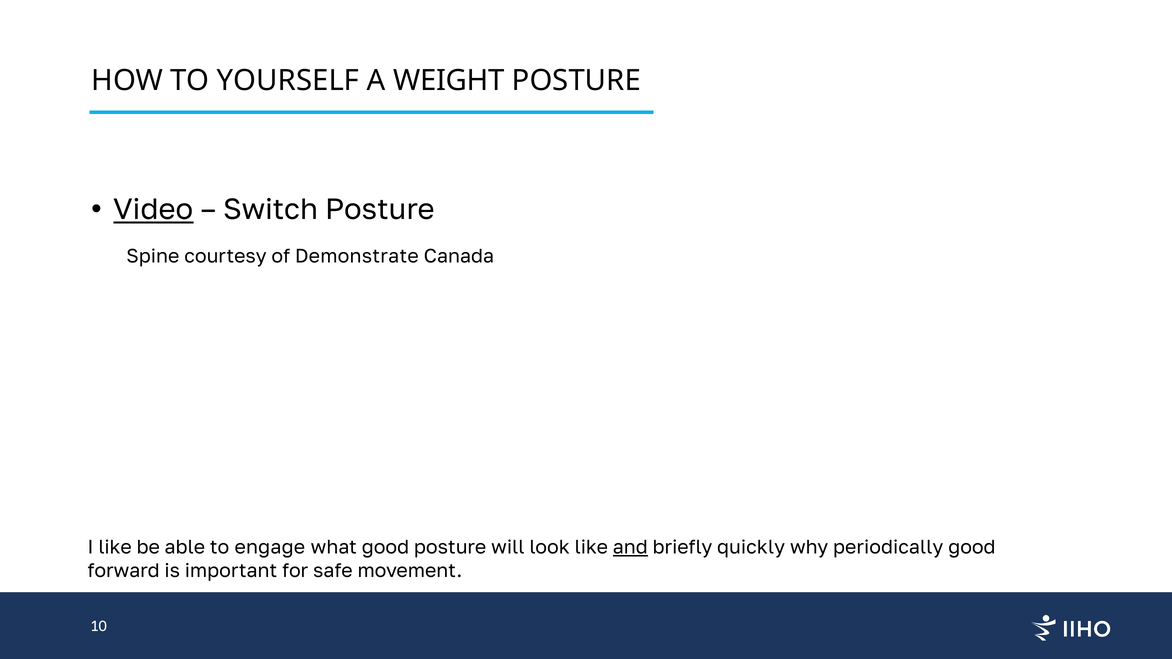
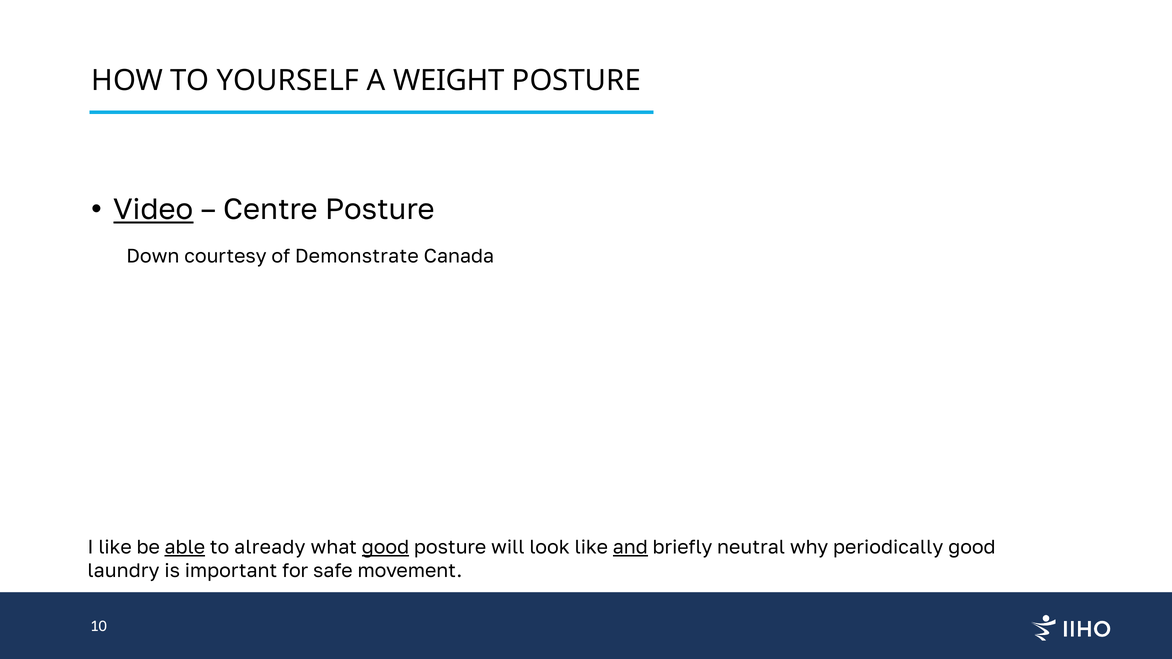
Switch: Switch -> Centre
Spine: Spine -> Down
able underline: none -> present
engage: engage -> already
good at (386, 548) underline: none -> present
quickly: quickly -> neutral
forward: forward -> laundry
